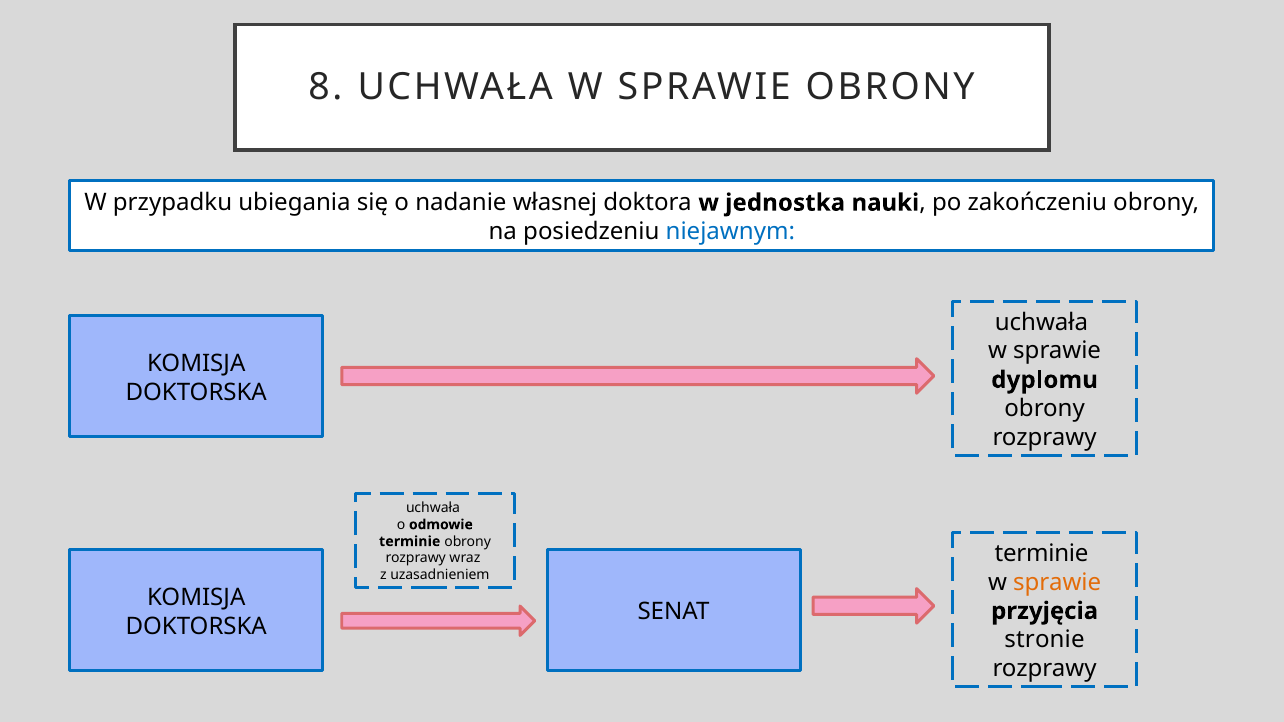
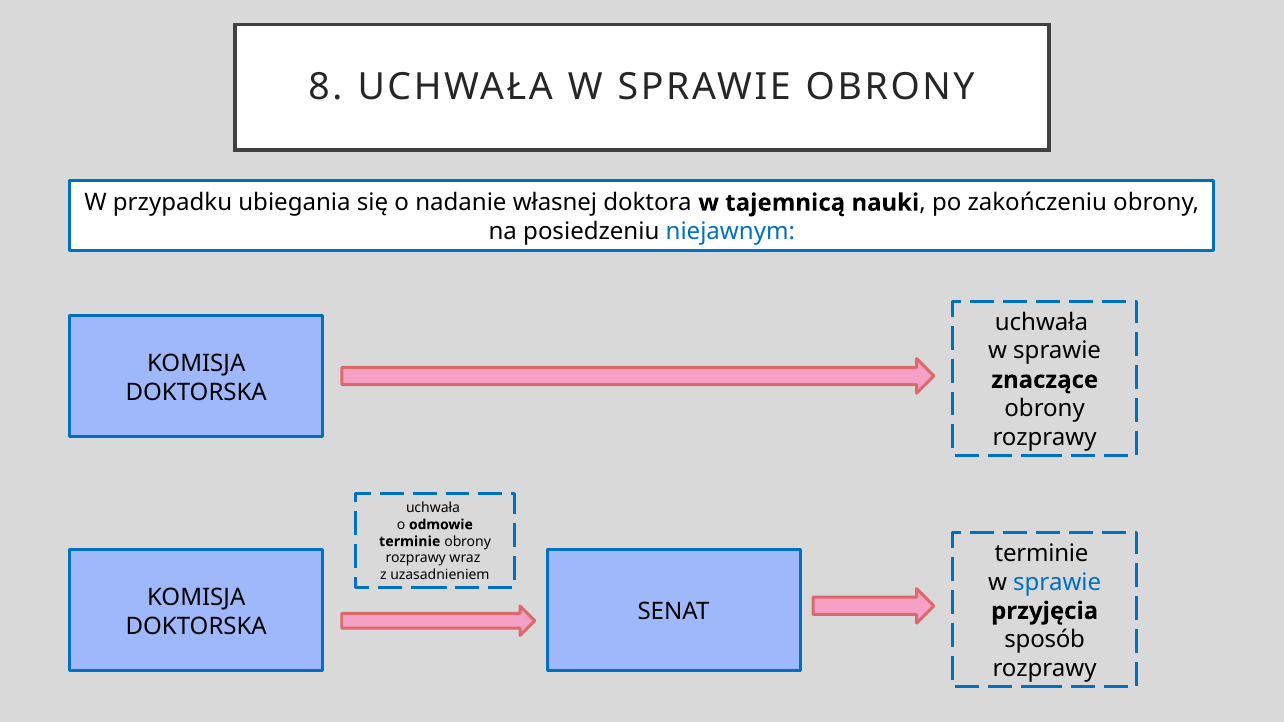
jednostka: jednostka -> tajemnicą
dyplomu: dyplomu -> znaczące
sprawie at (1057, 582) colour: orange -> blue
stronie: stronie -> sposób
